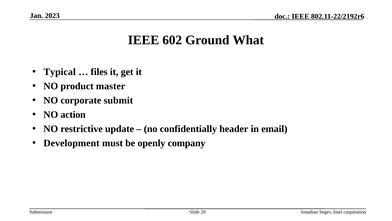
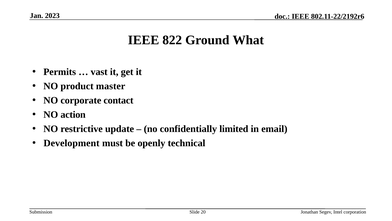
602: 602 -> 822
Typical: Typical -> Permits
files: files -> vast
submit: submit -> contact
header: header -> limited
company: company -> technical
